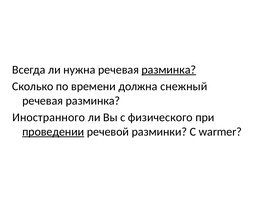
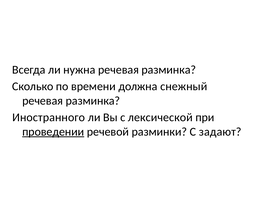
разминка at (169, 70) underline: present -> none
физического: физического -> лексической
warmer: warmer -> задают
